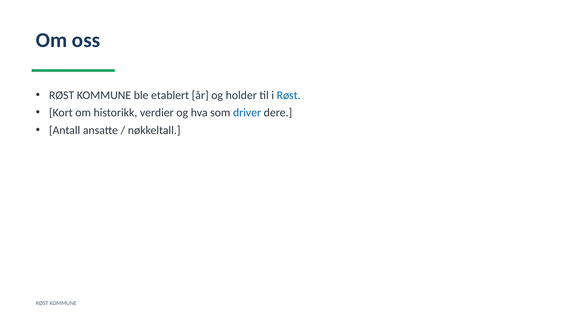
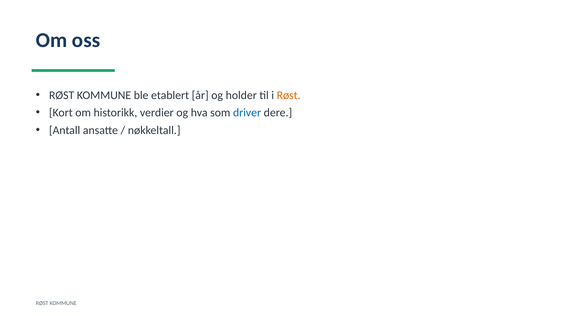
Røst at (289, 95) colour: blue -> orange
